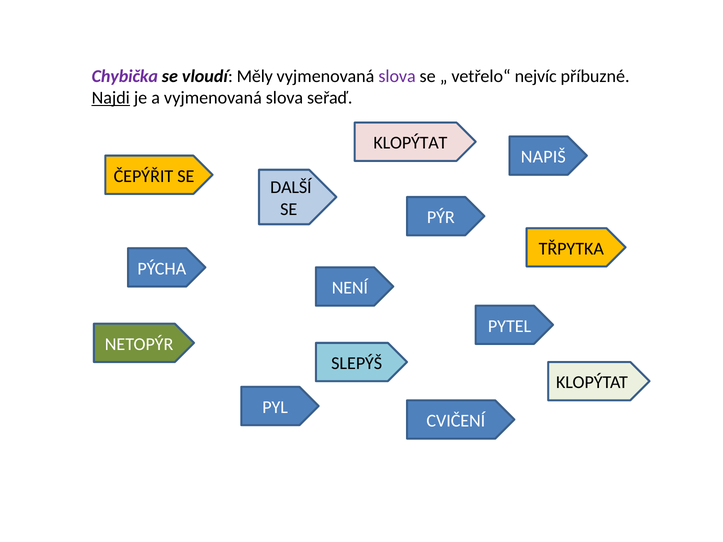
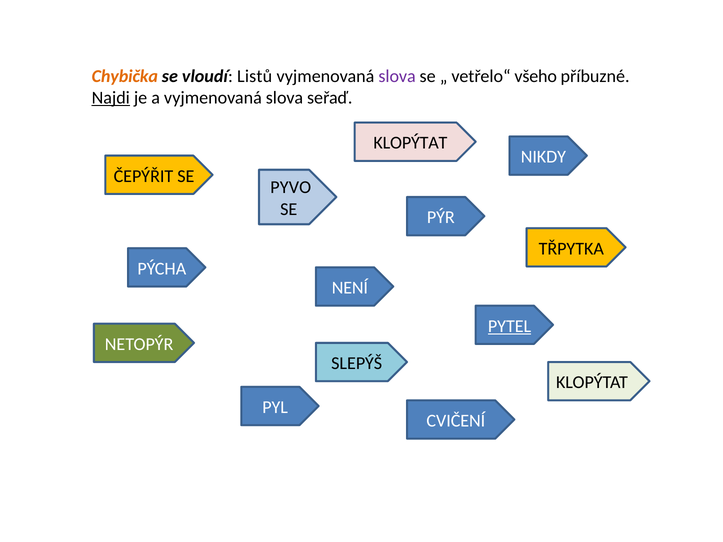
Chybička colour: purple -> orange
Měly: Měly -> Listů
nejvíc: nejvíc -> všeho
NAPIŠ: NAPIŠ -> NIKDY
DALŠÍ: DALŠÍ -> PYVO
PYTEL underline: none -> present
